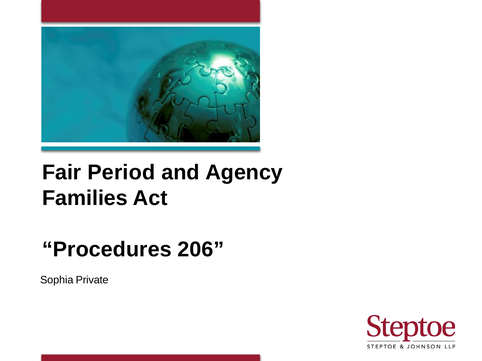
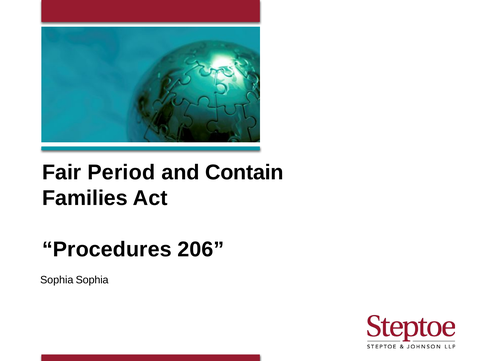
Agency: Agency -> Contain
Sophia Private: Private -> Sophia
